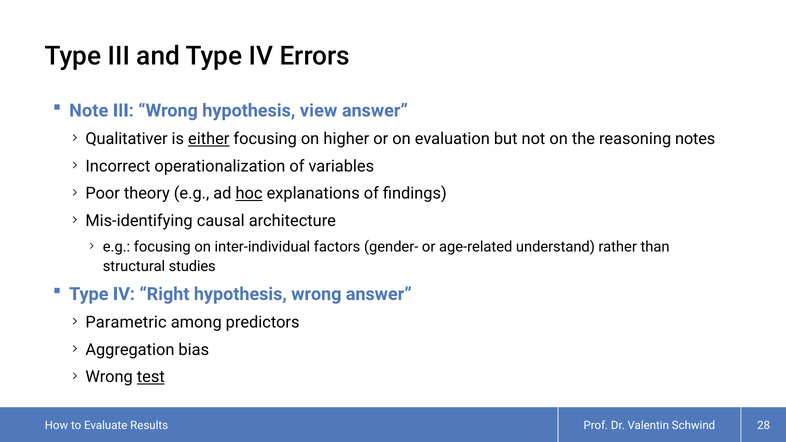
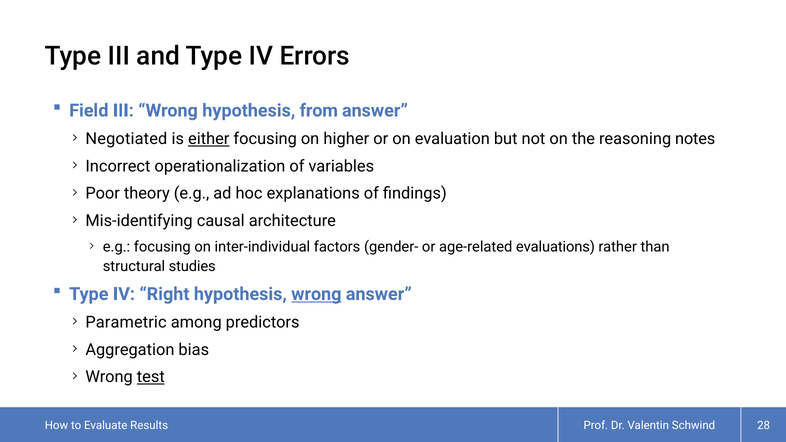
Note: Note -> Field
view: view -> from
Qualitativer: Qualitativer -> Negotiated
hoc underline: present -> none
understand: understand -> evaluations
wrong at (316, 294) underline: none -> present
